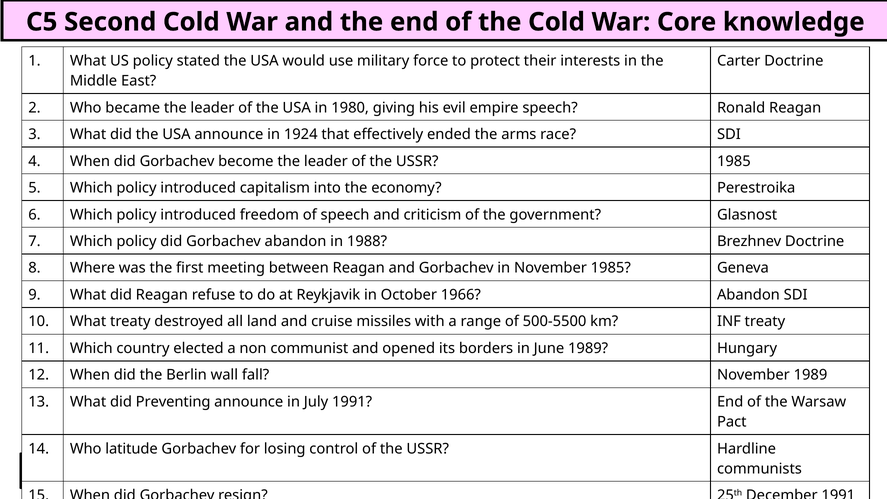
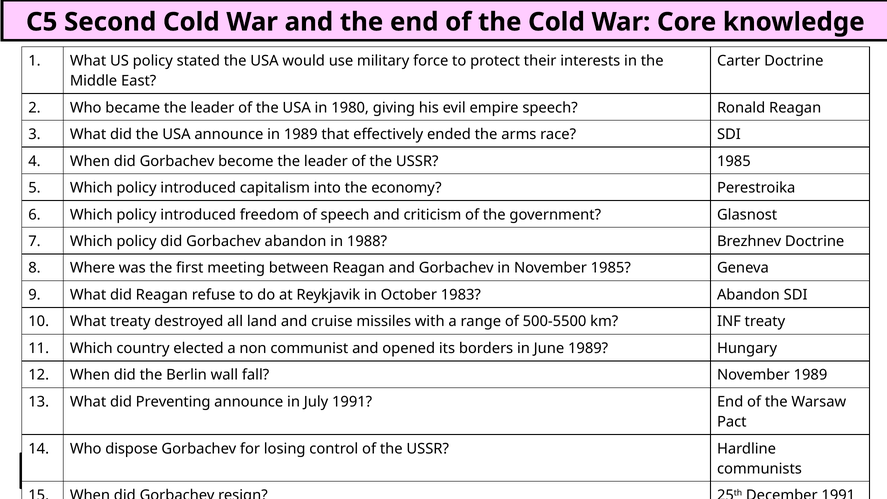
in 1924: 1924 -> 1989
1966: 1966 -> 1983
latitude: latitude -> dispose
